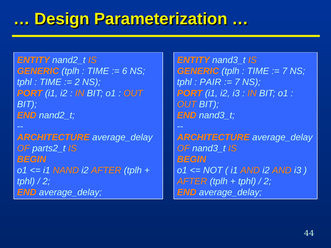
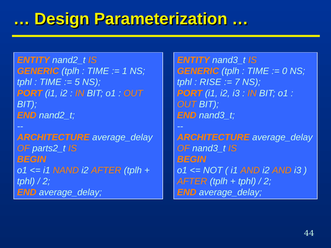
6: 6 -> 1
7 at (285, 71): 7 -> 0
2 at (77, 82): 2 -> 5
PAIR: PAIR -> RISE
